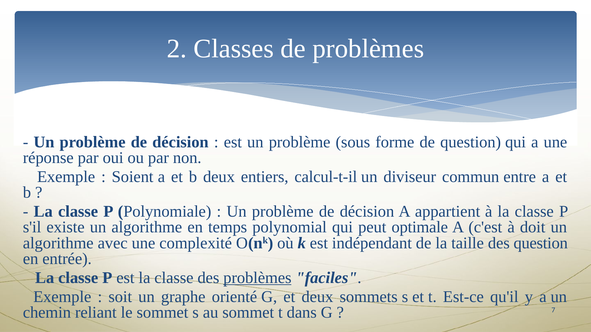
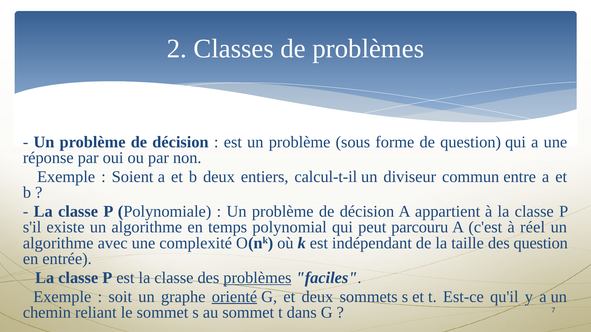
optimale: optimale -> parcouru
doit: doit -> réel
orienté underline: none -> present
